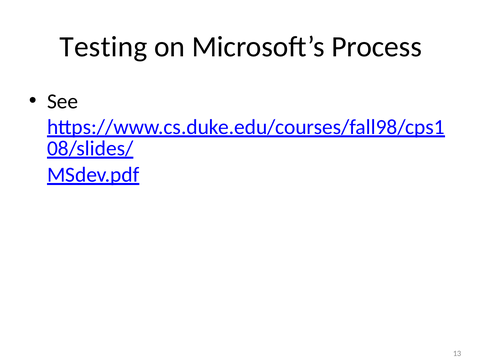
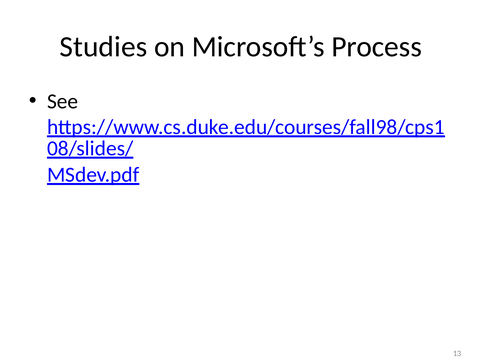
Testing: Testing -> Studies
